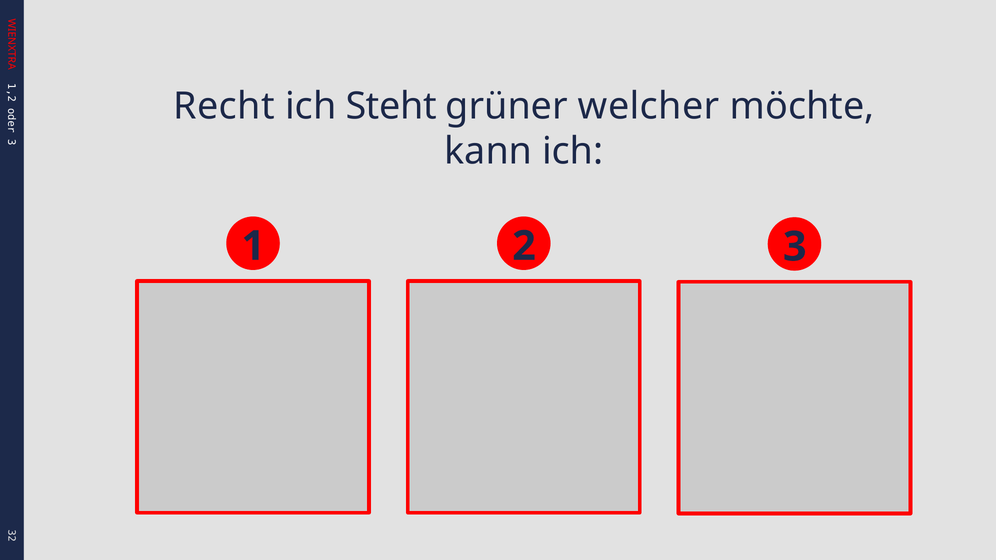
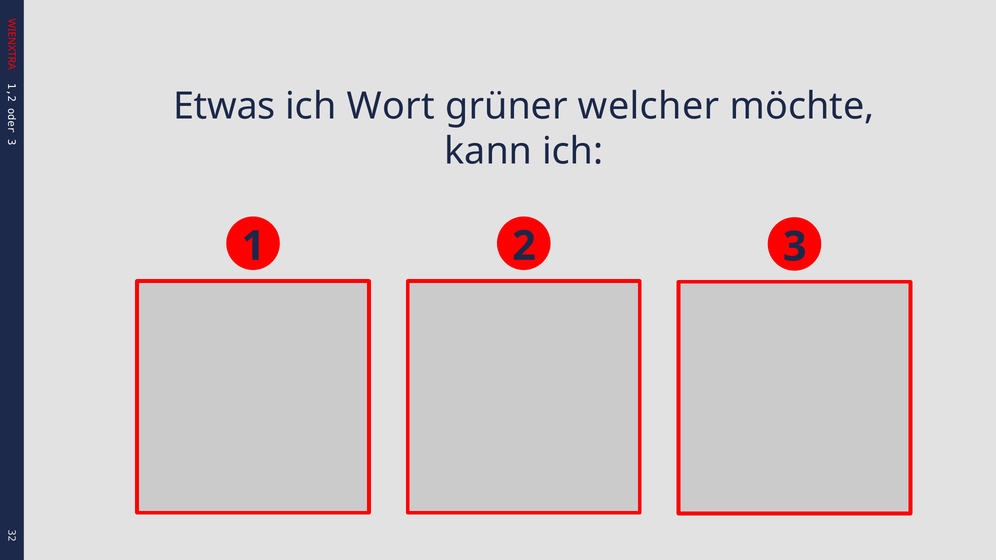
Recht: Recht -> Etwas
Steht: Steht -> Wort
